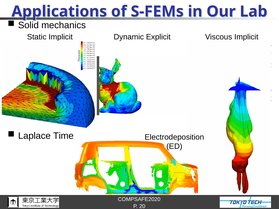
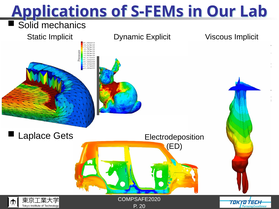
Time: Time -> Gets
